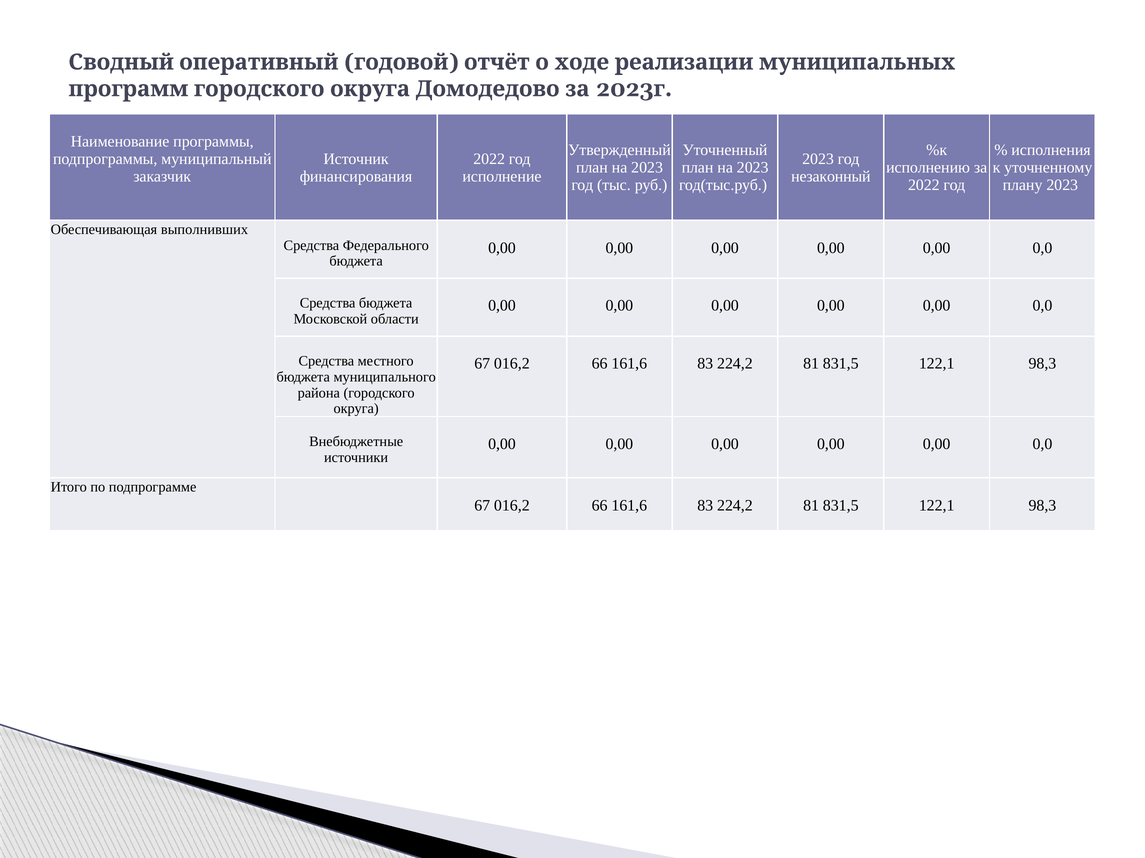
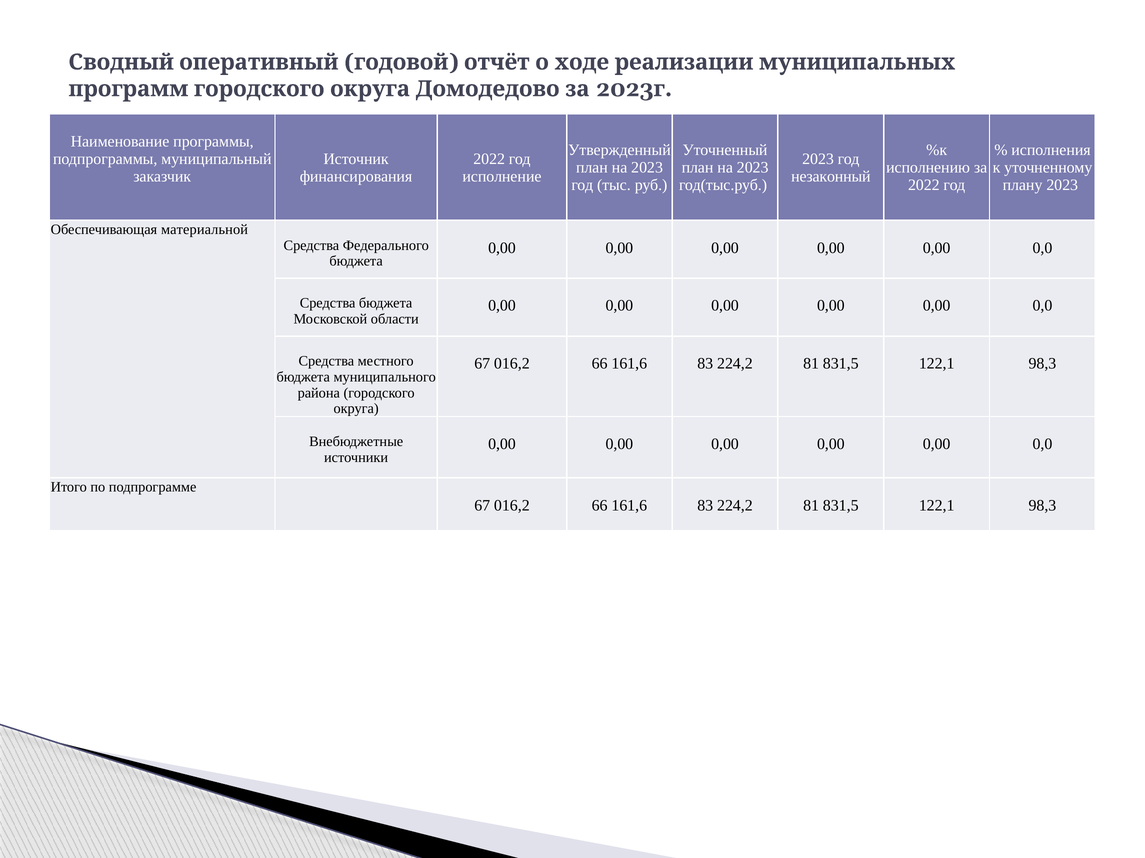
выполнивших: выполнивших -> материальной
